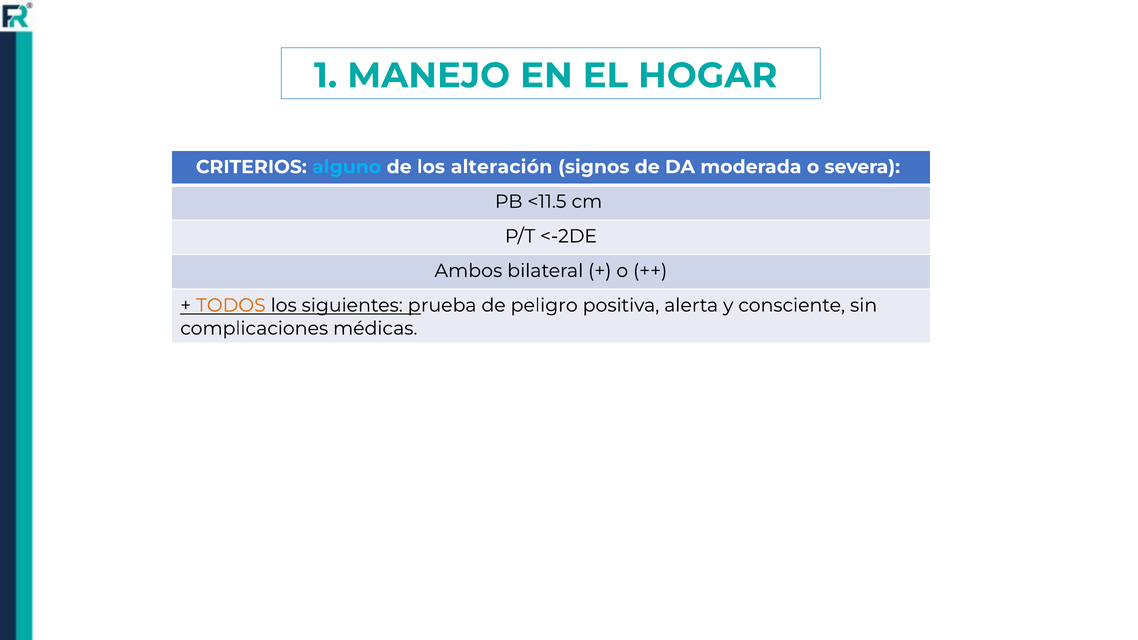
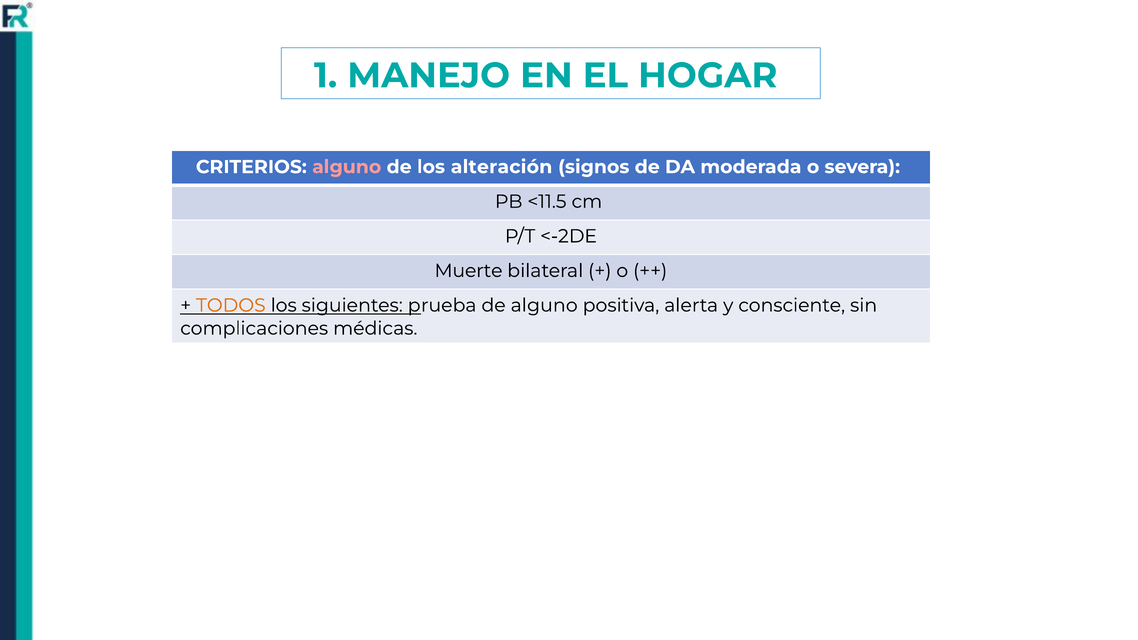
alguno at (347, 167) colour: light blue -> pink
Ambos: Ambos -> Muerte
de peligro: peligro -> alguno
